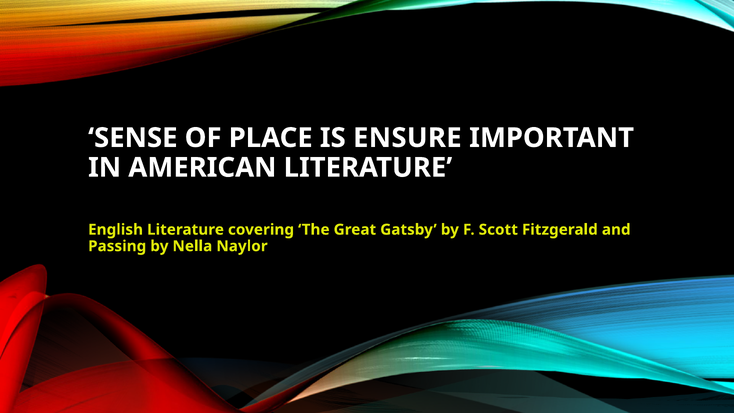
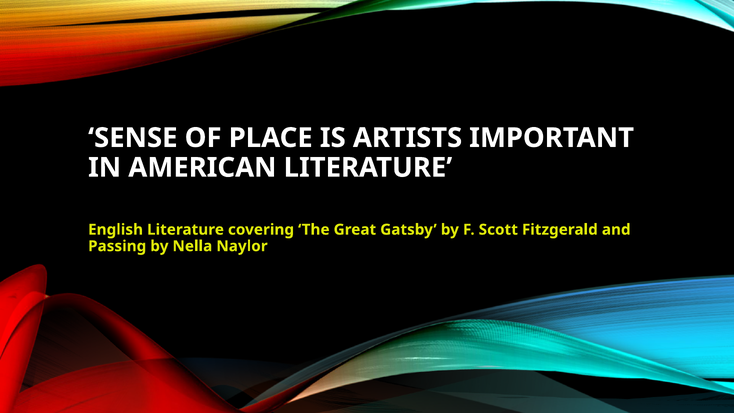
ENSURE: ENSURE -> ARTISTS
